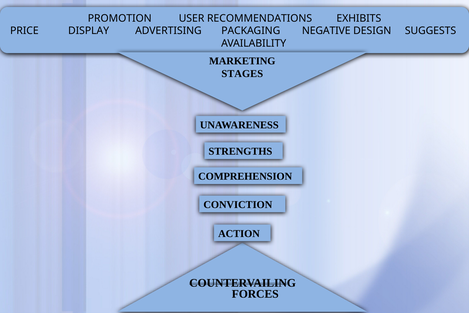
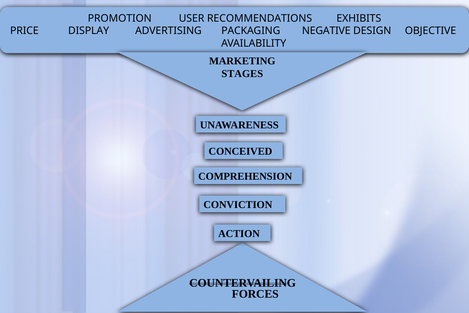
SUGGESTS: SUGGESTS -> OBJECTIVE
STRENGTHS: STRENGTHS -> CONCEIVED
